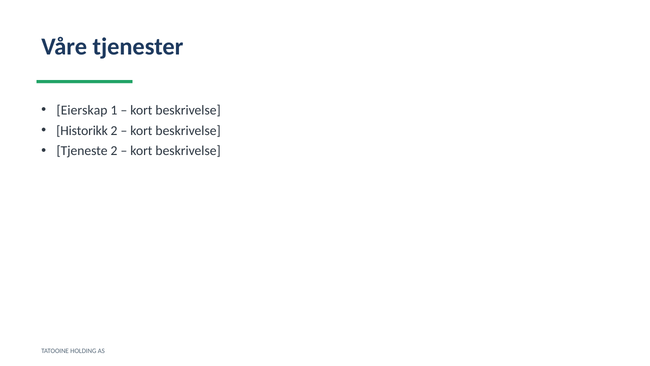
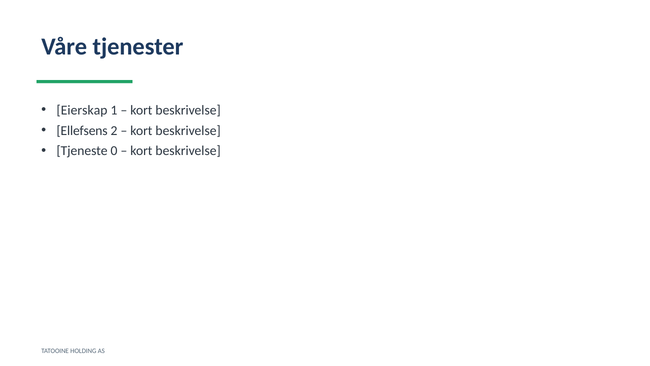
Historikk: Historikk -> Ellefsens
Tjeneste 2: 2 -> 0
